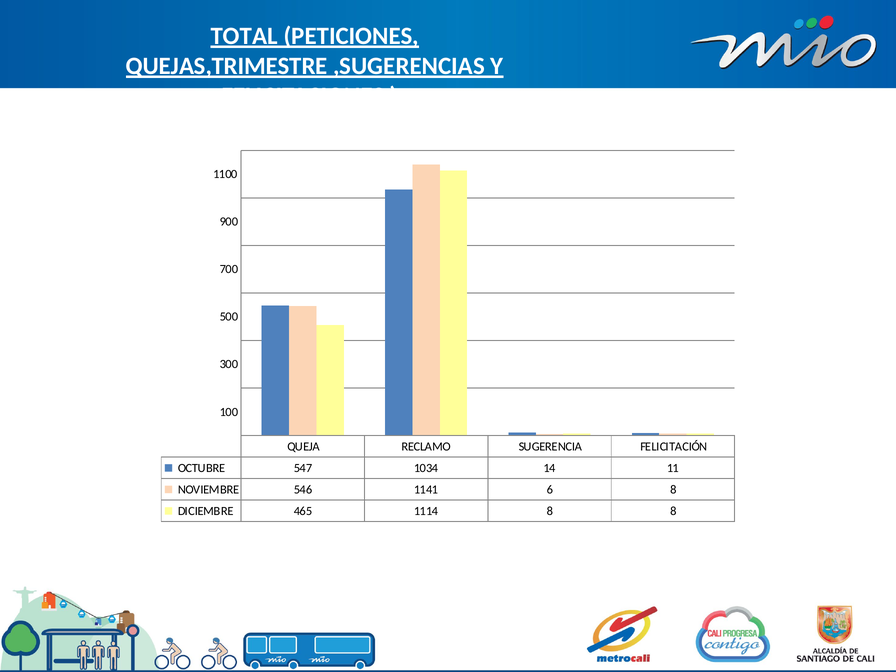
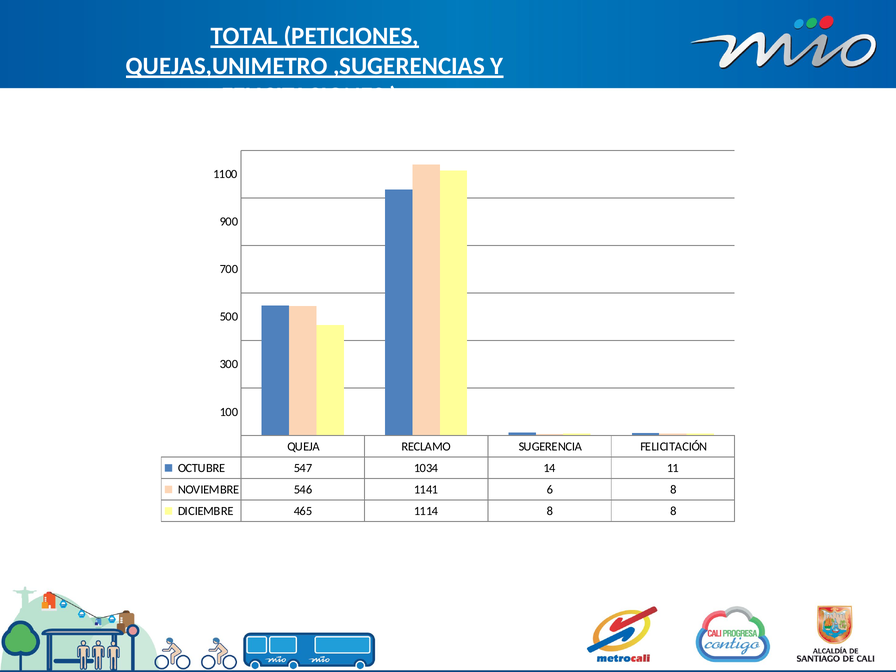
QUEJAS,TRIMESTRE: QUEJAS,TRIMESTRE -> QUEJAS,UNIMETRO
